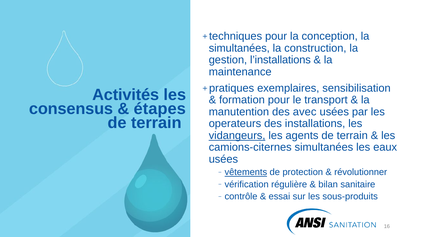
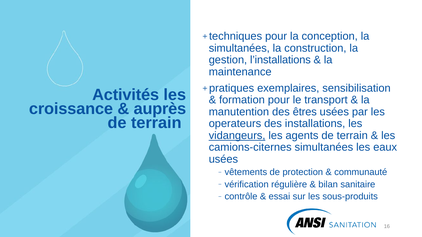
consensus: consensus -> croissance
étapes: étapes -> auprès
avec: avec -> êtres
vêtements underline: present -> none
révolutionner: révolutionner -> communauté
